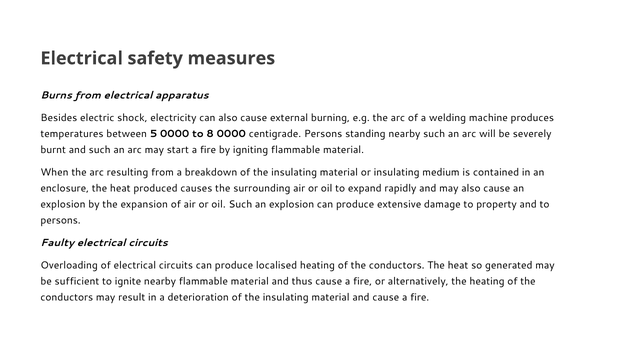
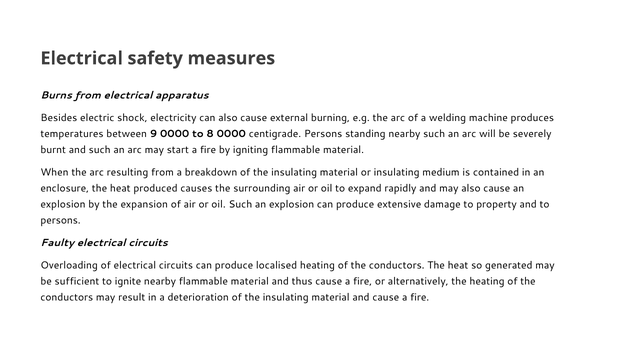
5: 5 -> 9
